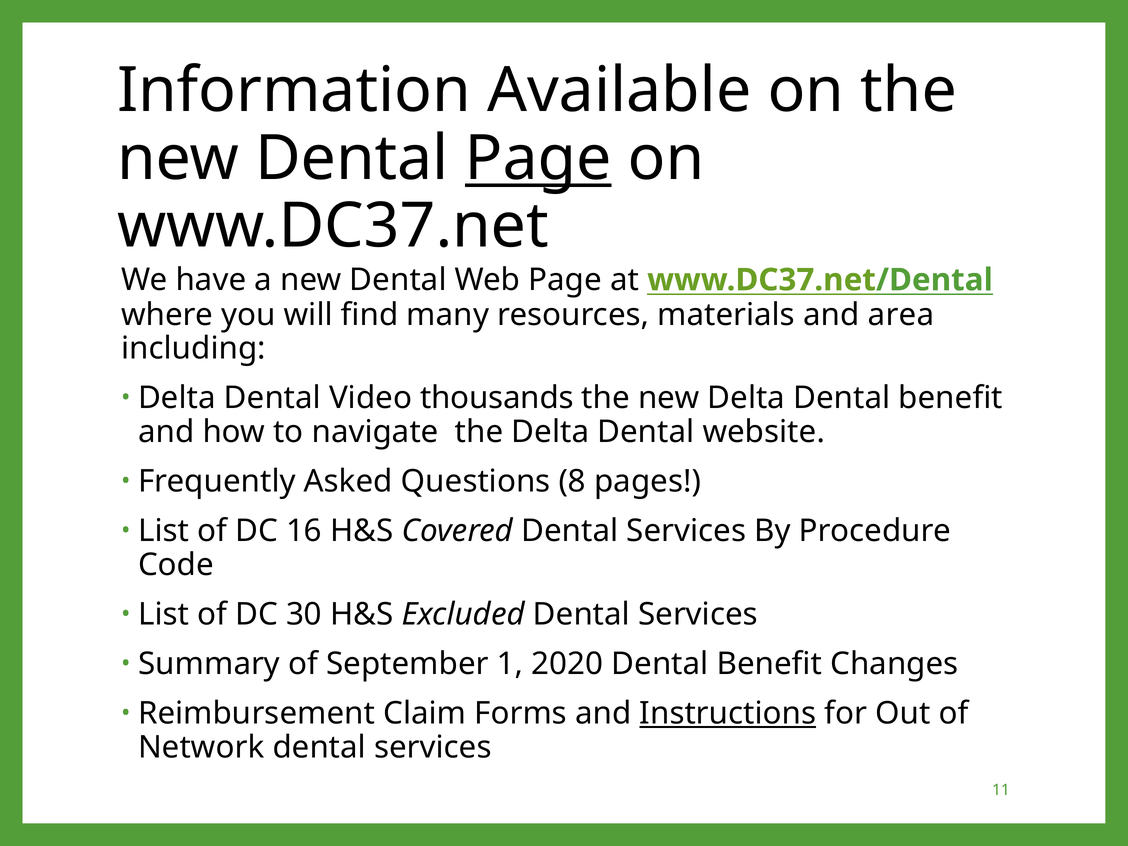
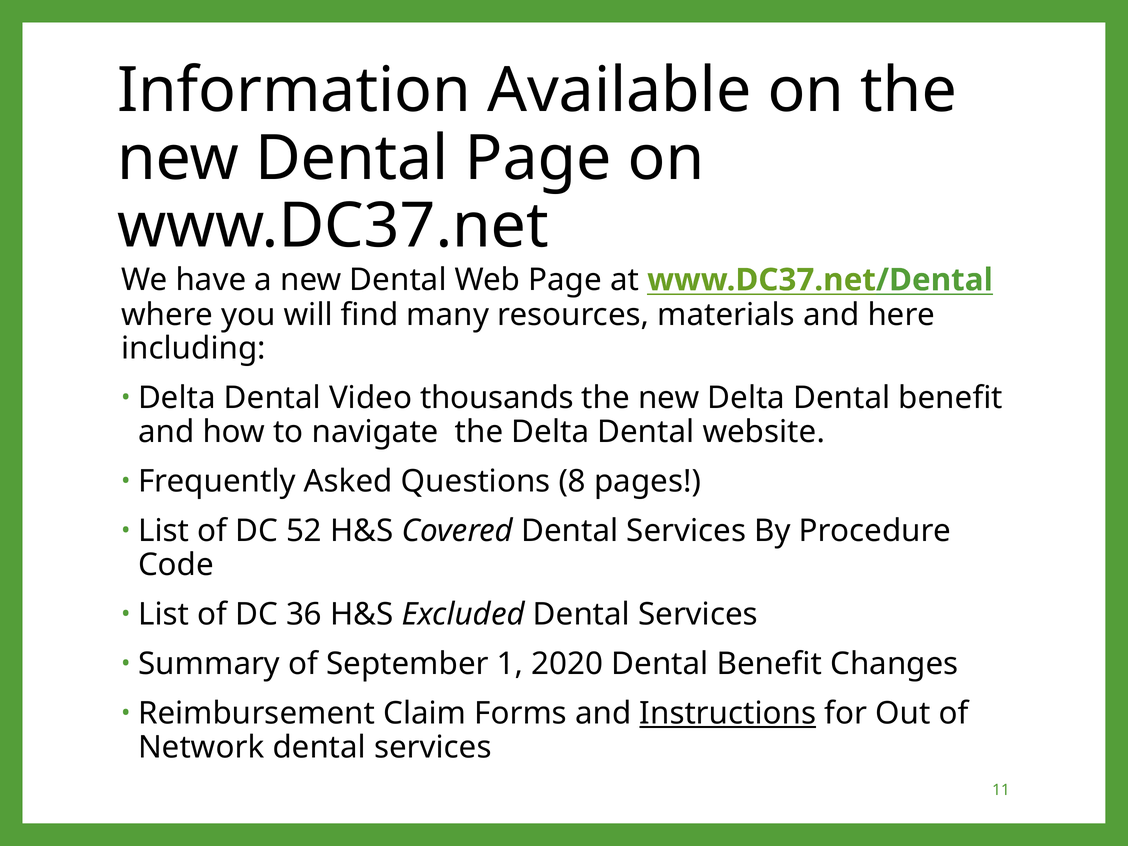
Page at (538, 158) underline: present -> none
area: area -> here
16: 16 -> 52
30: 30 -> 36
